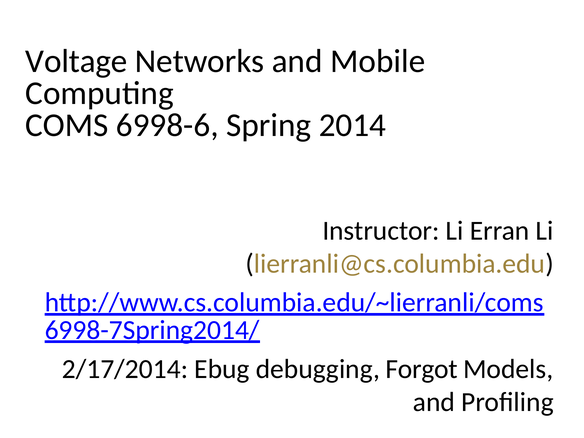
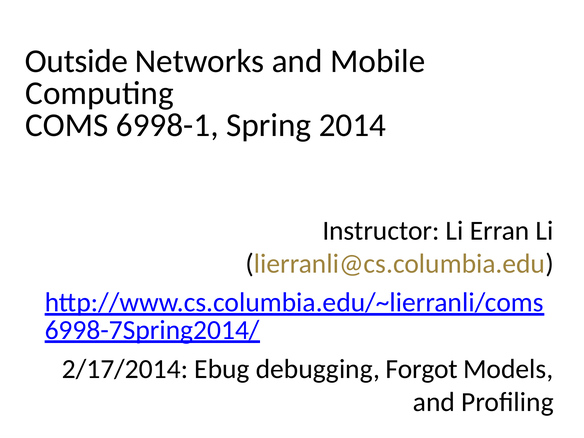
Voltage: Voltage -> Outside
6998-6: 6998-6 -> 6998-1
